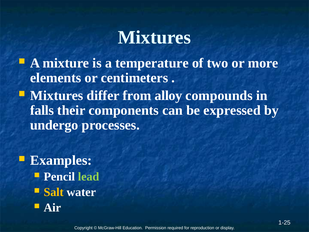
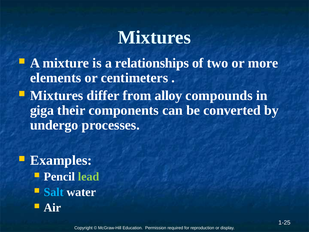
temperature: temperature -> relationships
falls: falls -> giga
expressed: expressed -> converted
Salt colour: yellow -> light blue
